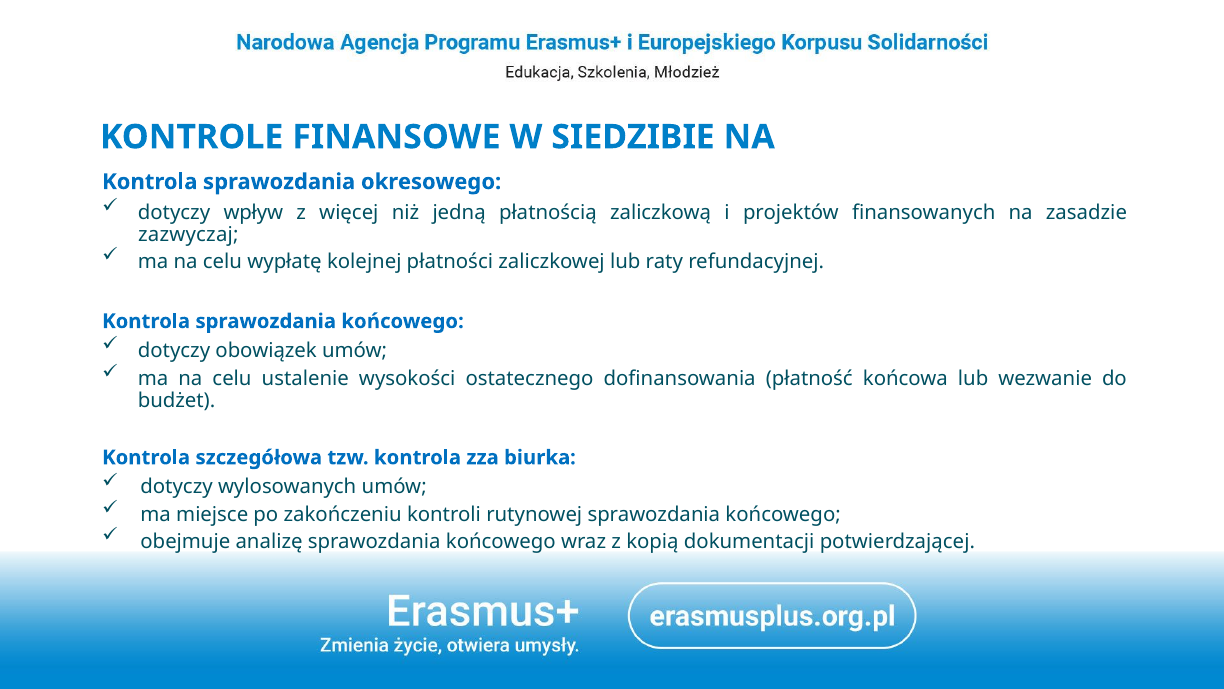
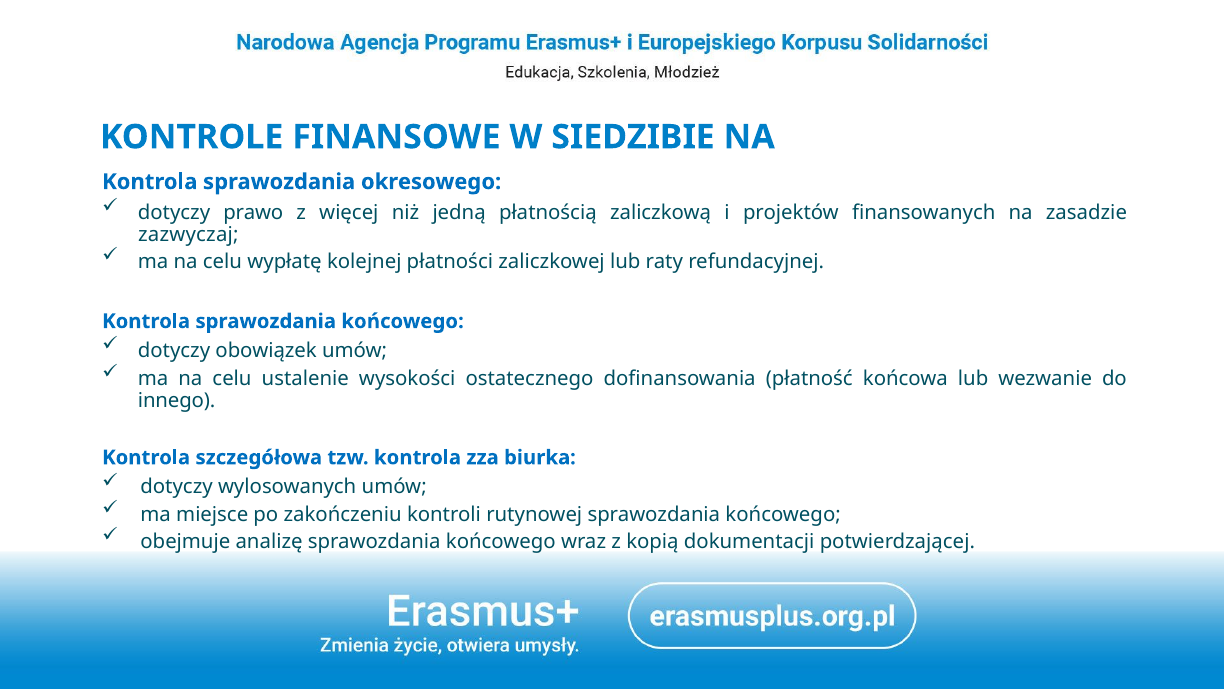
wpływ: wpływ -> prawo
budżet: budżet -> innego
